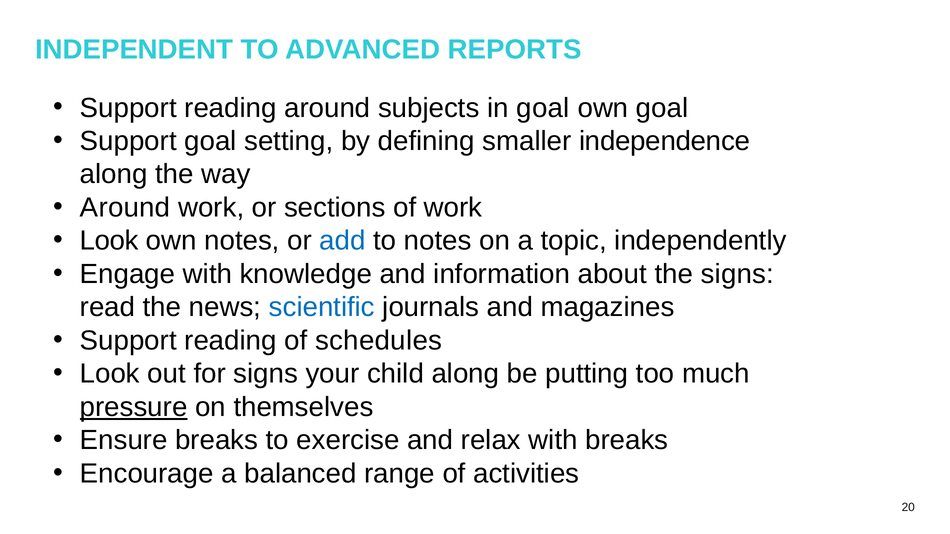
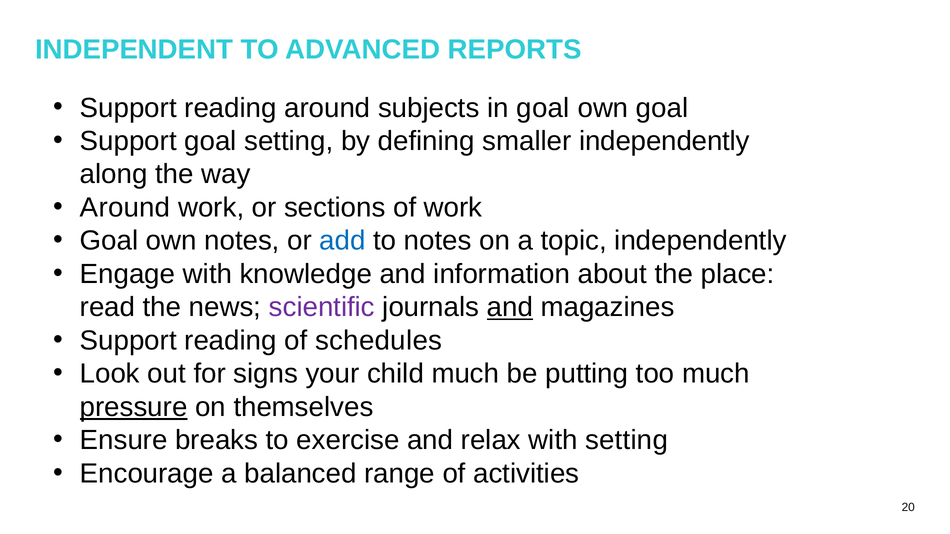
smaller independence: independence -> independently
Look at (109, 241): Look -> Goal
the signs: signs -> place
scientific colour: blue -> purple
and at (510, 308) underline: none -> present
child along: along -> much
with breaks: breaks -> setting
